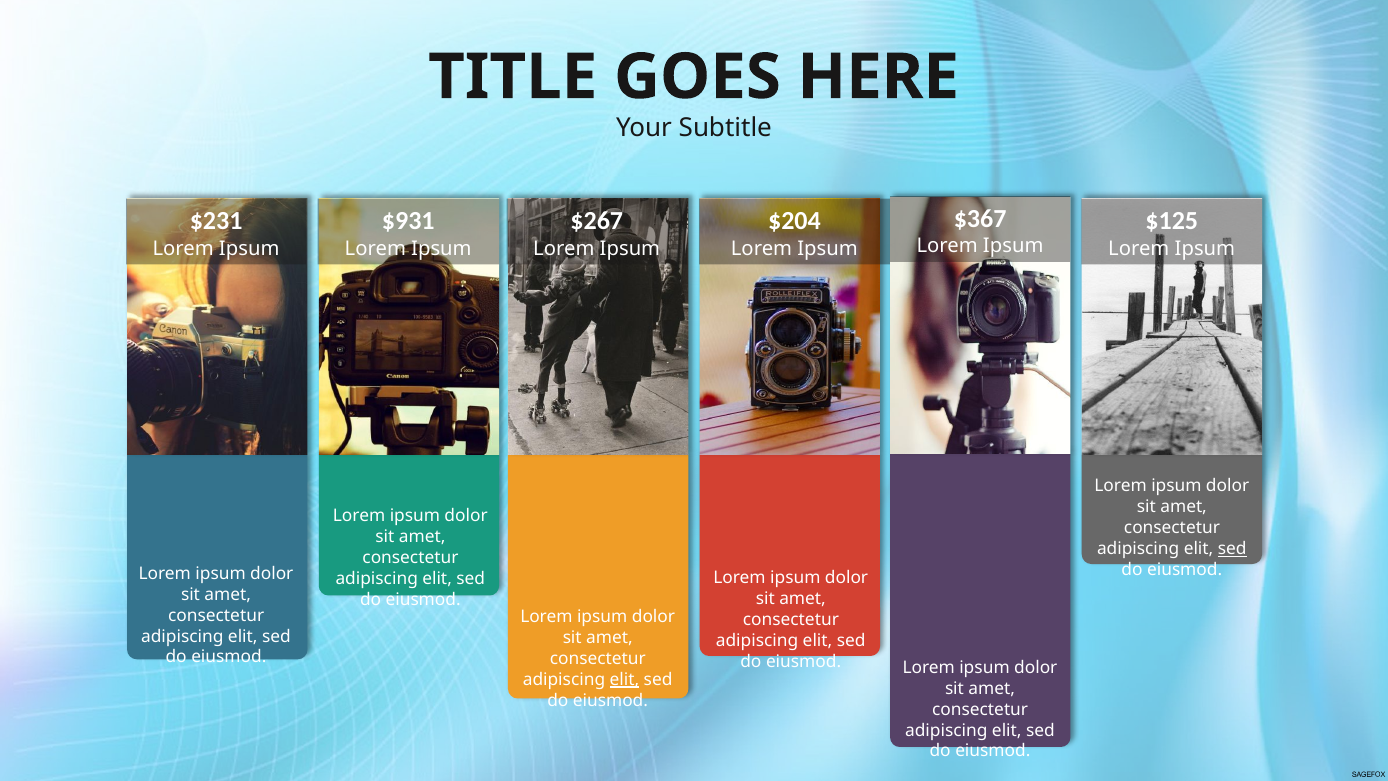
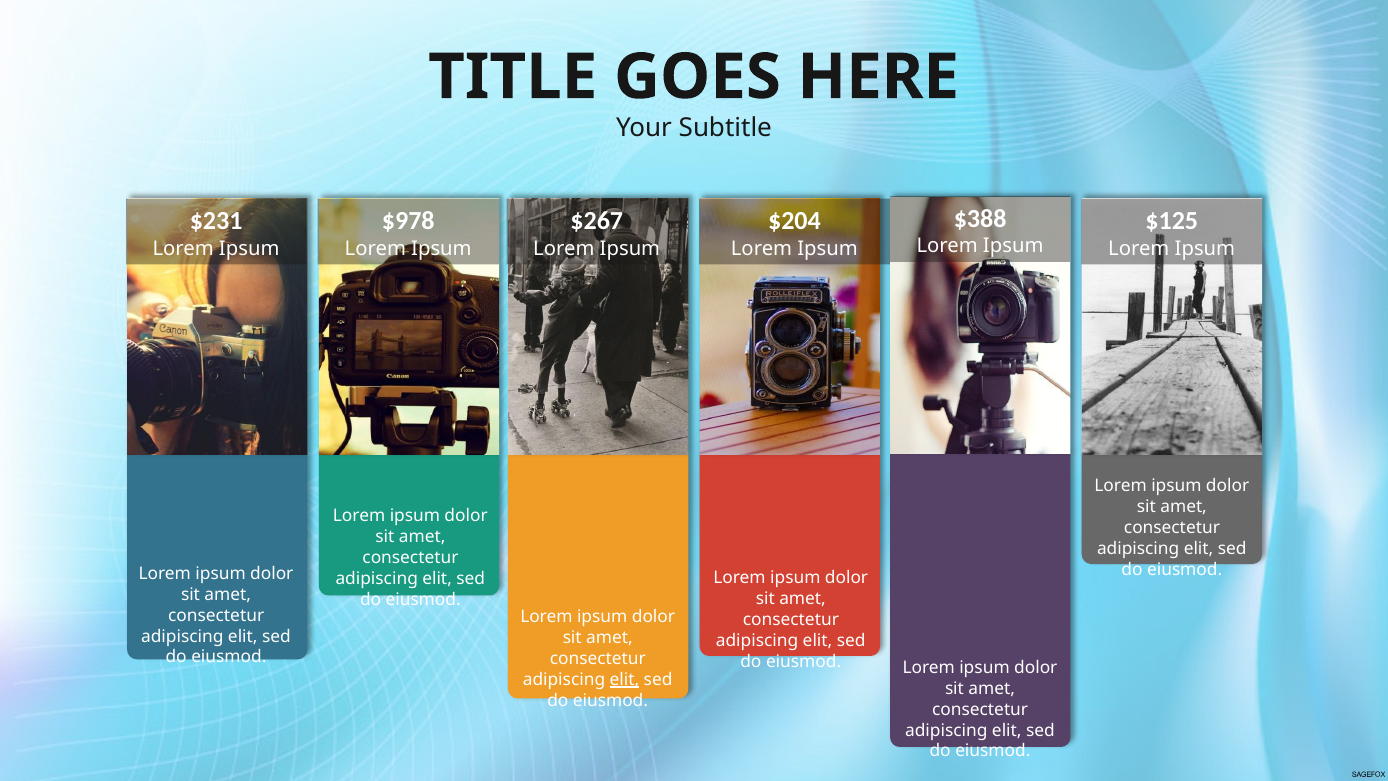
$367: $367 -> $388
$931: $931 -> $978
sed at (1232, 548) underline: present -> none
